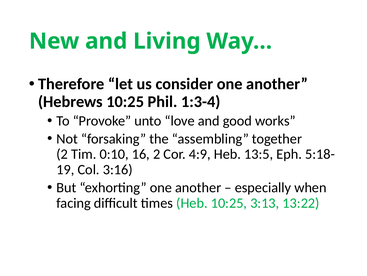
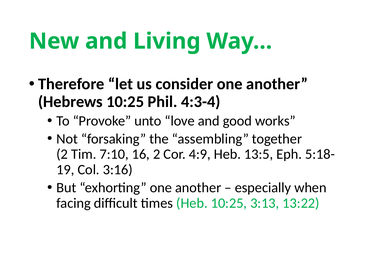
1:3-4: 1:3-4 -> 4:3-4
0:10: 0:10 -> 7:10
